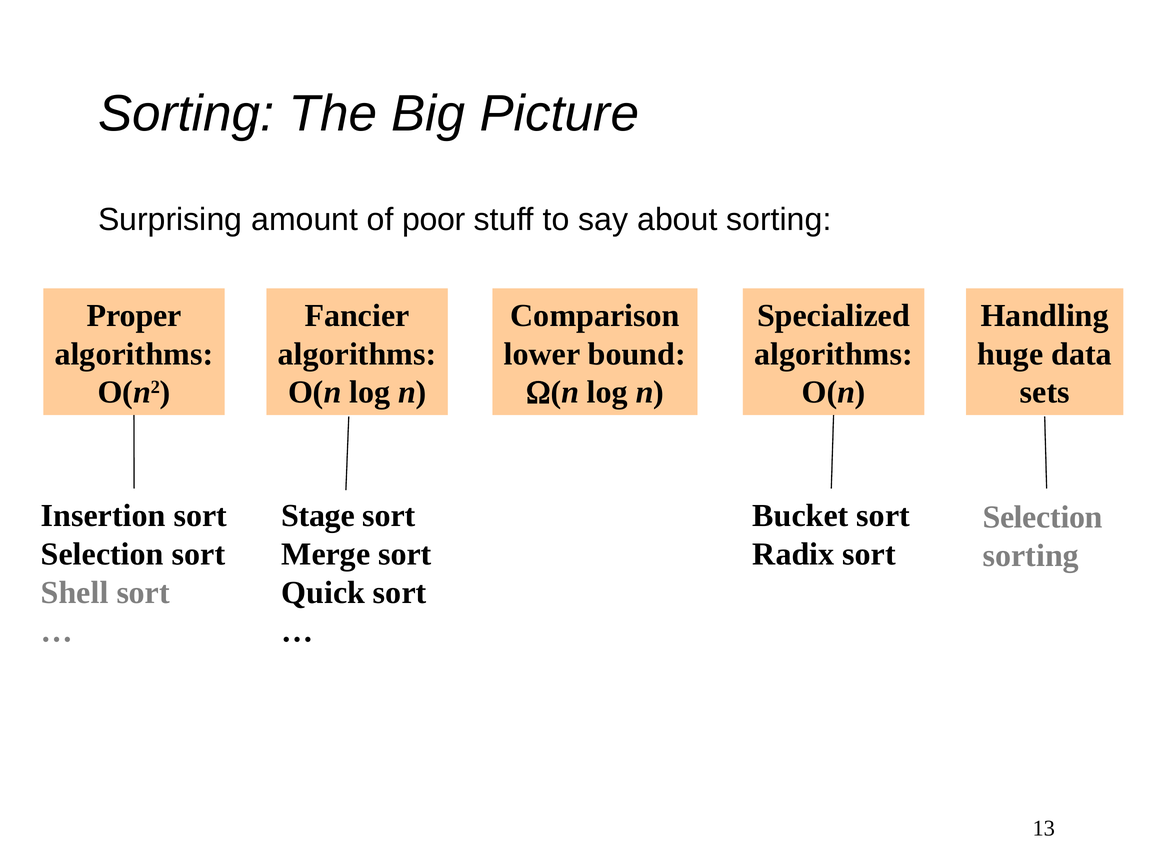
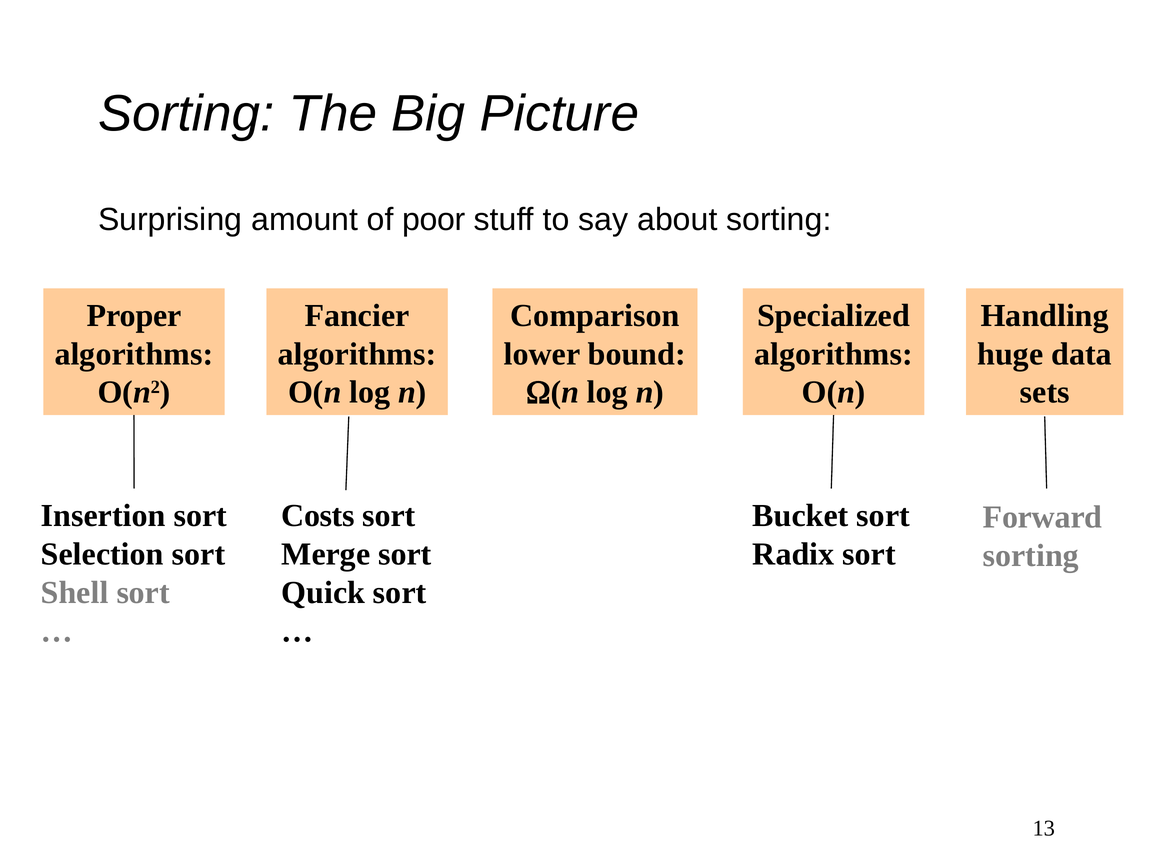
Stage: Stage -> Costs
Selection at (1043, 517): Selection -> Forward
